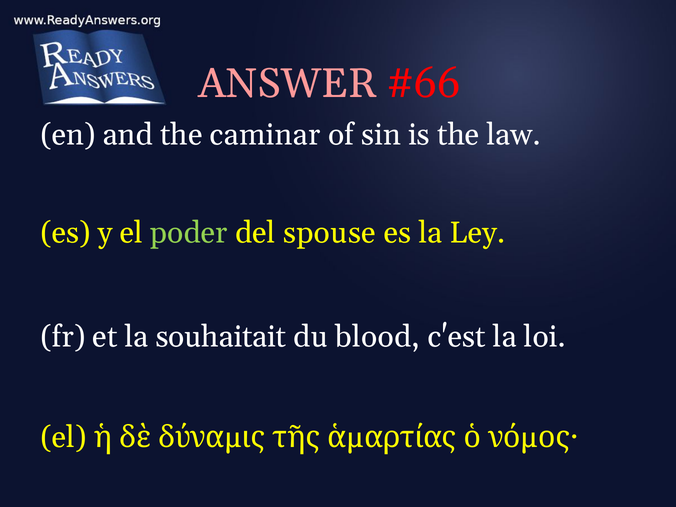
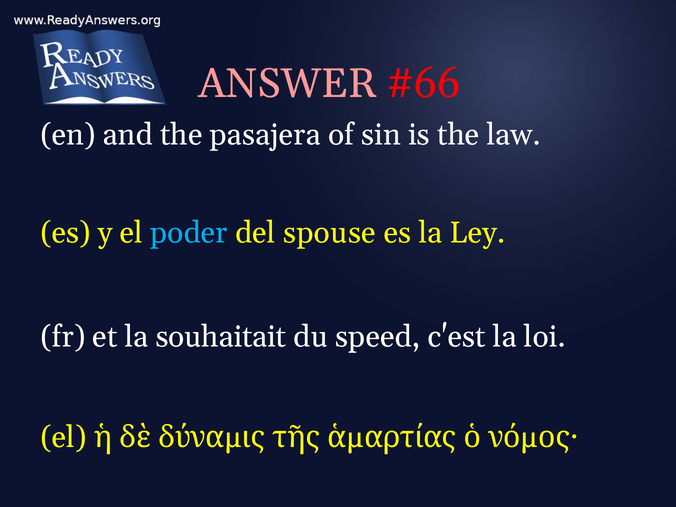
caminar: caminar -> pasajera
poder colour: light green -> light blue
blood: blood -> speed
